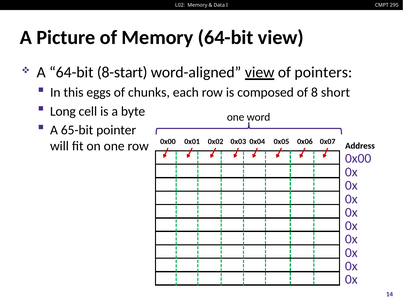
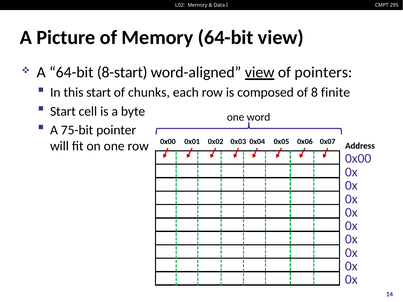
this eggs: eggs -> start
short: short -> finite
Long at (63, 111): Long -> Start
65-bit: 65-bit -> 75-bit
